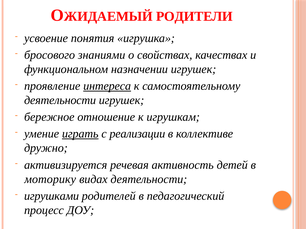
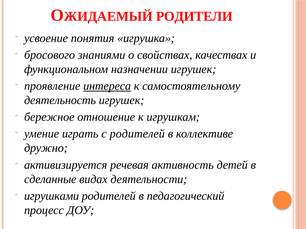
деятельности at (60, 100): деятельности -> деятельность
играть underline: present -> none
с реализации: реализации -> родителей
моторику: моторику -> сделанные
